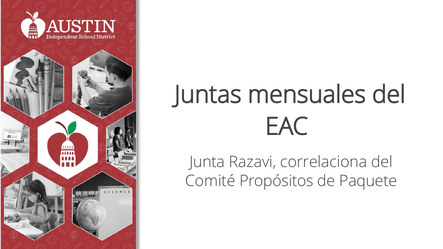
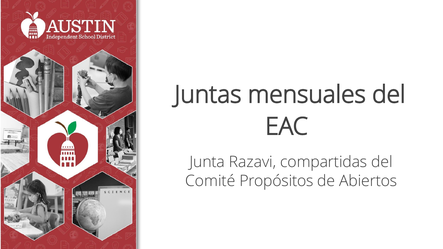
correlaciona: correlaciona -> compartidas
Paquete: Paquete -> Abiertos
